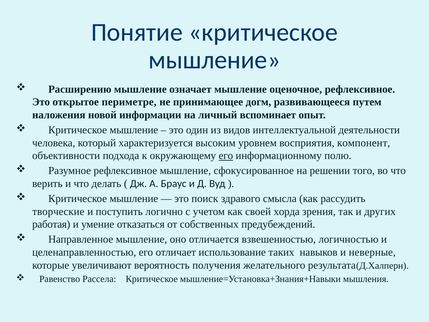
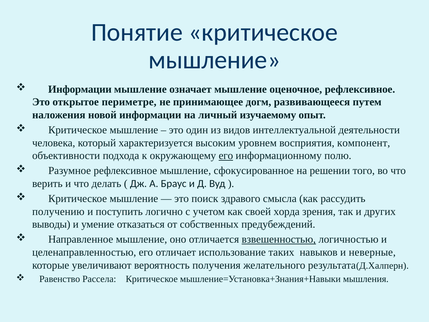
Расширению at (80, 89): Расширению -> Информации
вспоминает: вспоминает -> изучаемому
творческие: творческие -> получению
работая: работая -> выводы
взвешенностью underline: none -> present
